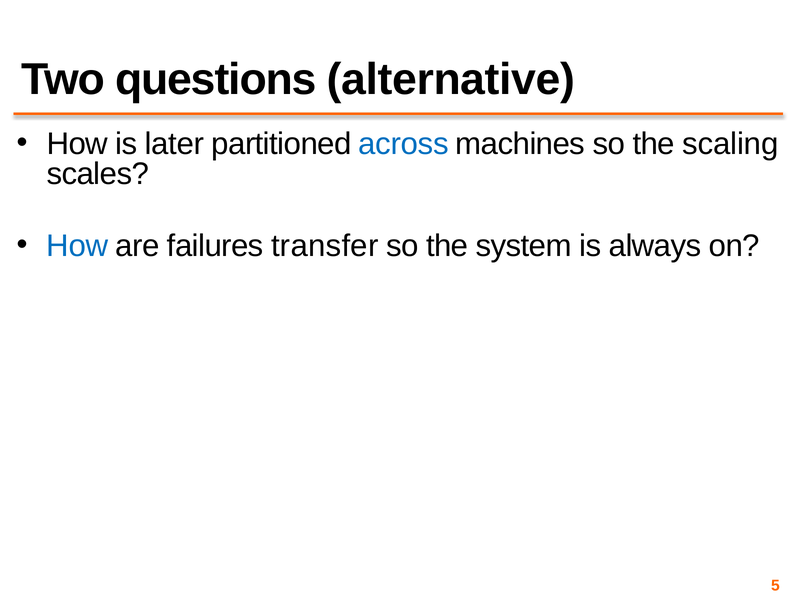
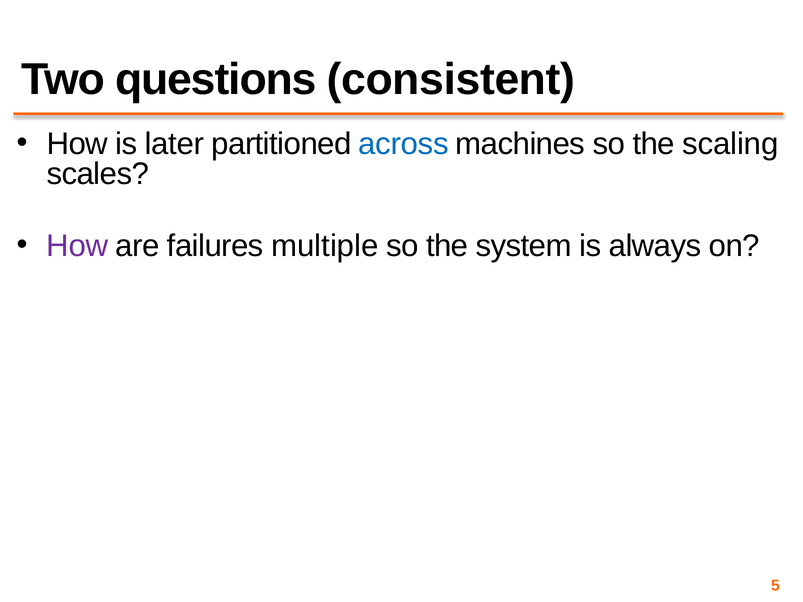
alternative: alternative -> consistent
How at (77, 246) colour: blue -> purple
transfer: transfer -> multiple
